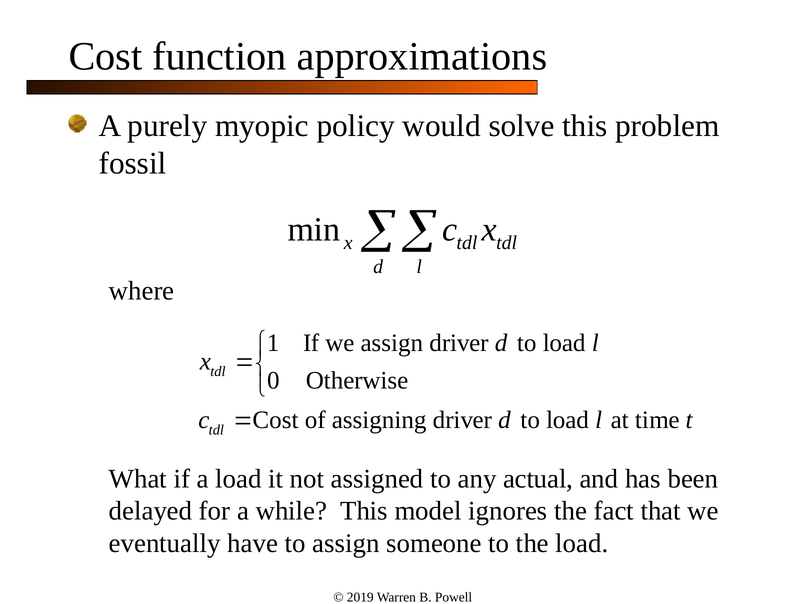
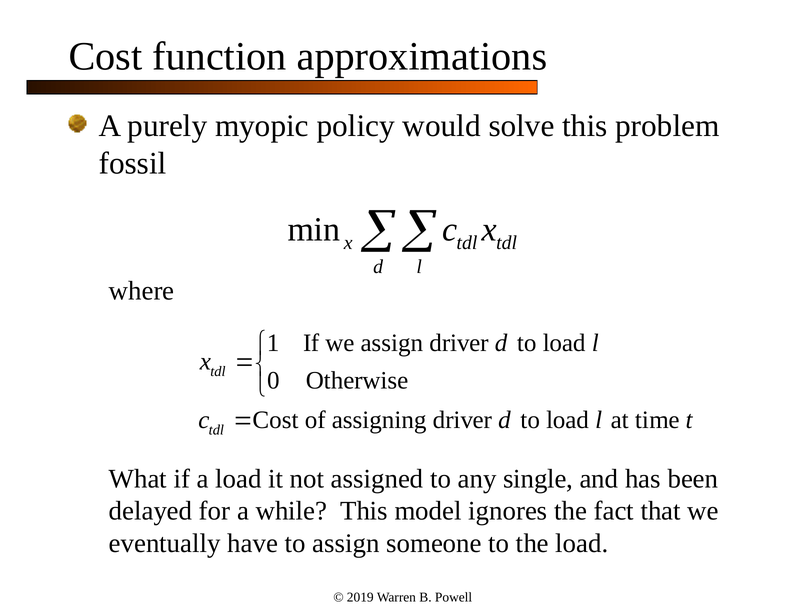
actual: actual -> single
